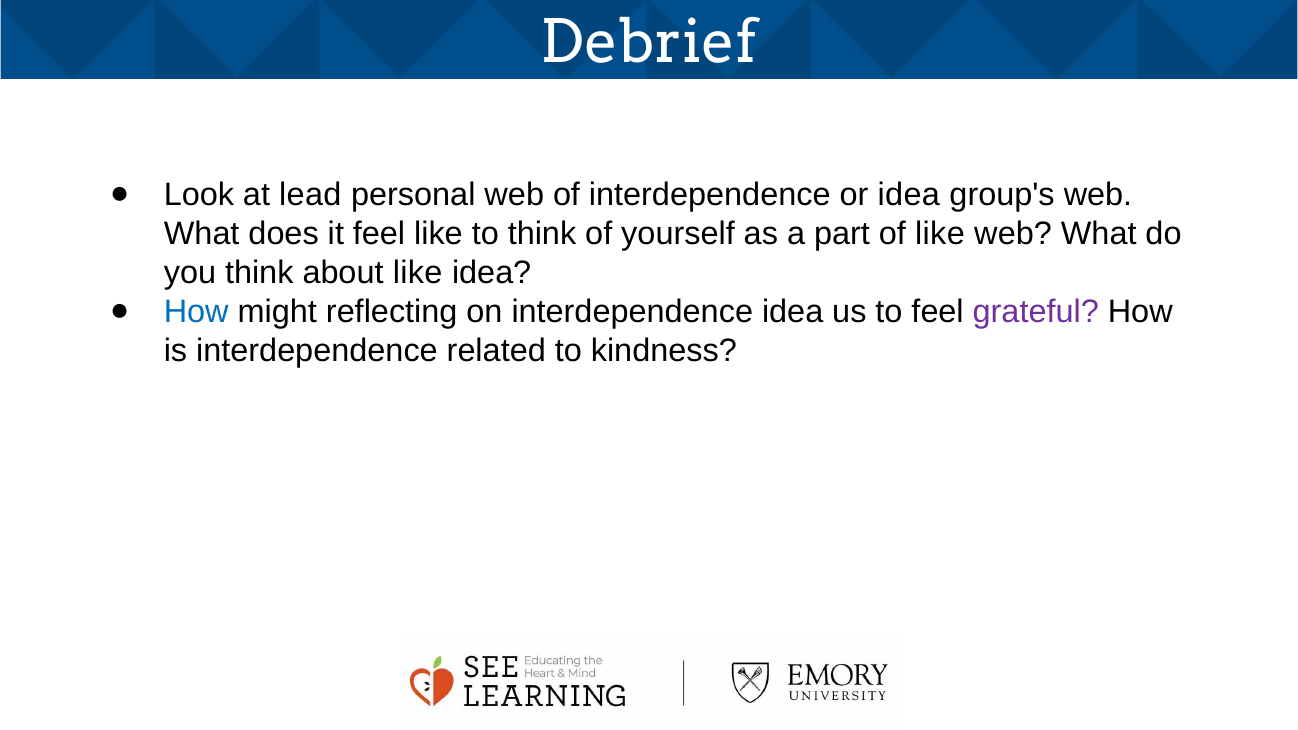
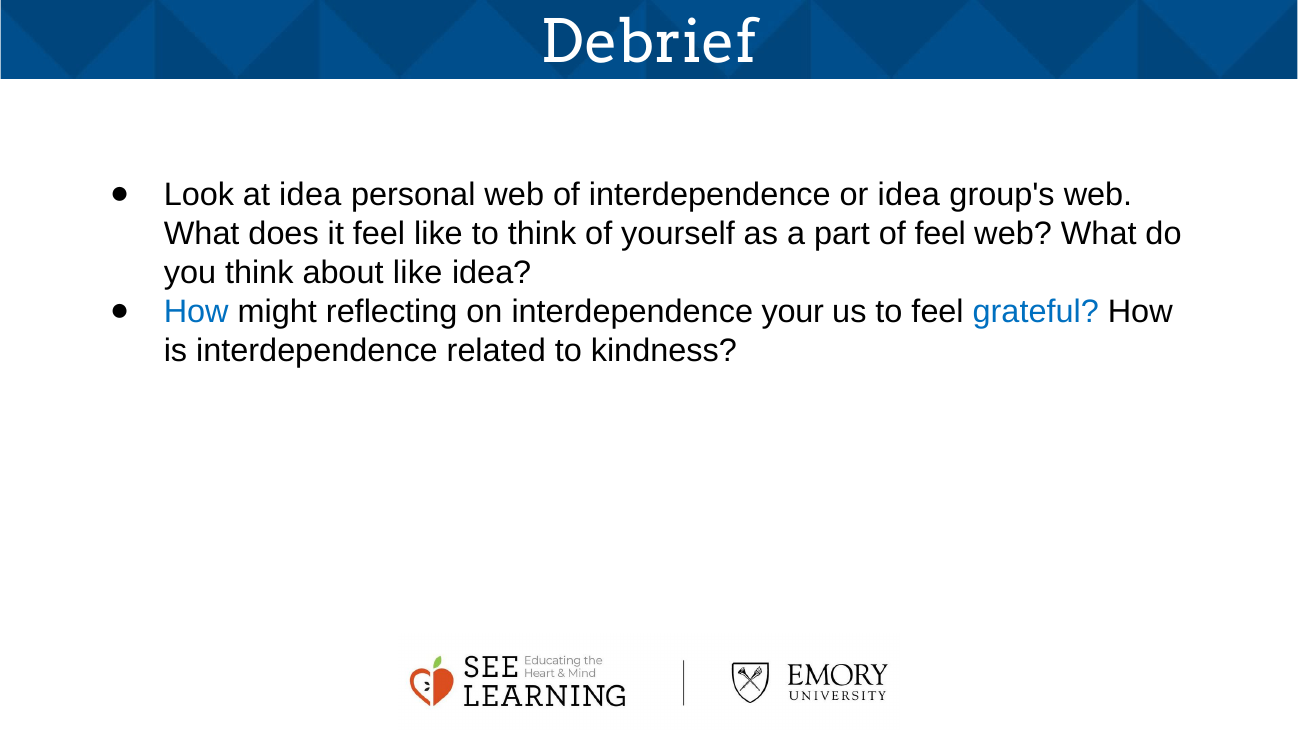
at lead: lead -> idea
of like: like -> feel
interdependence idea: idea -> your
grateful colour: purple -> blue
